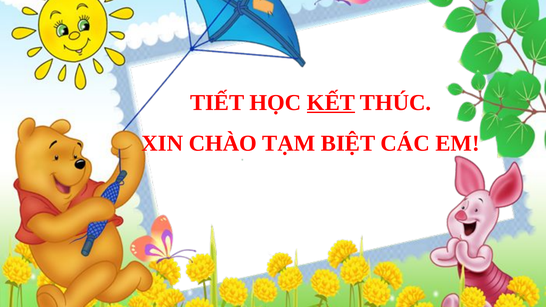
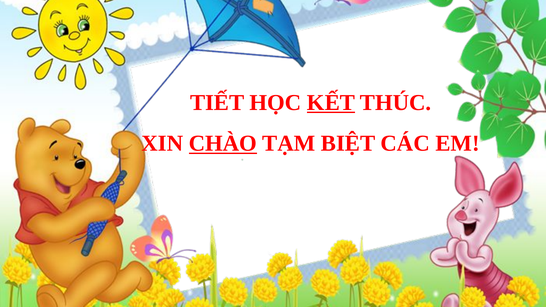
CHÀO underline: none -> present
